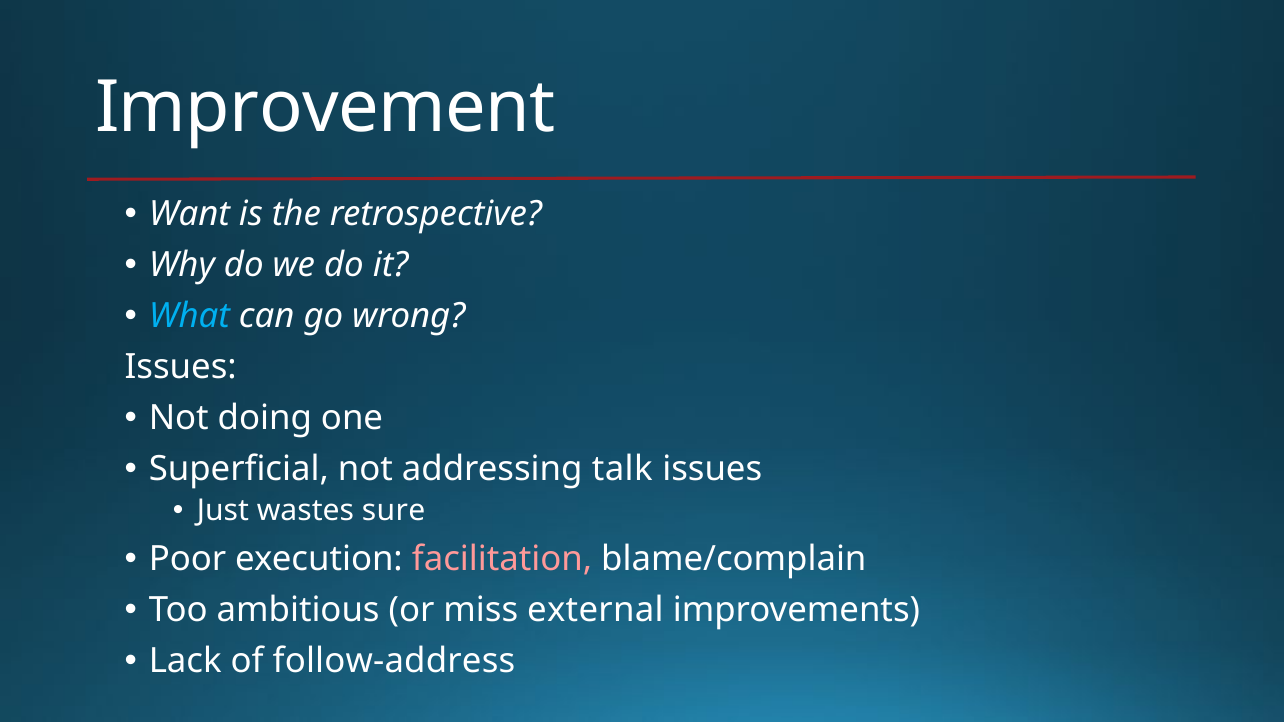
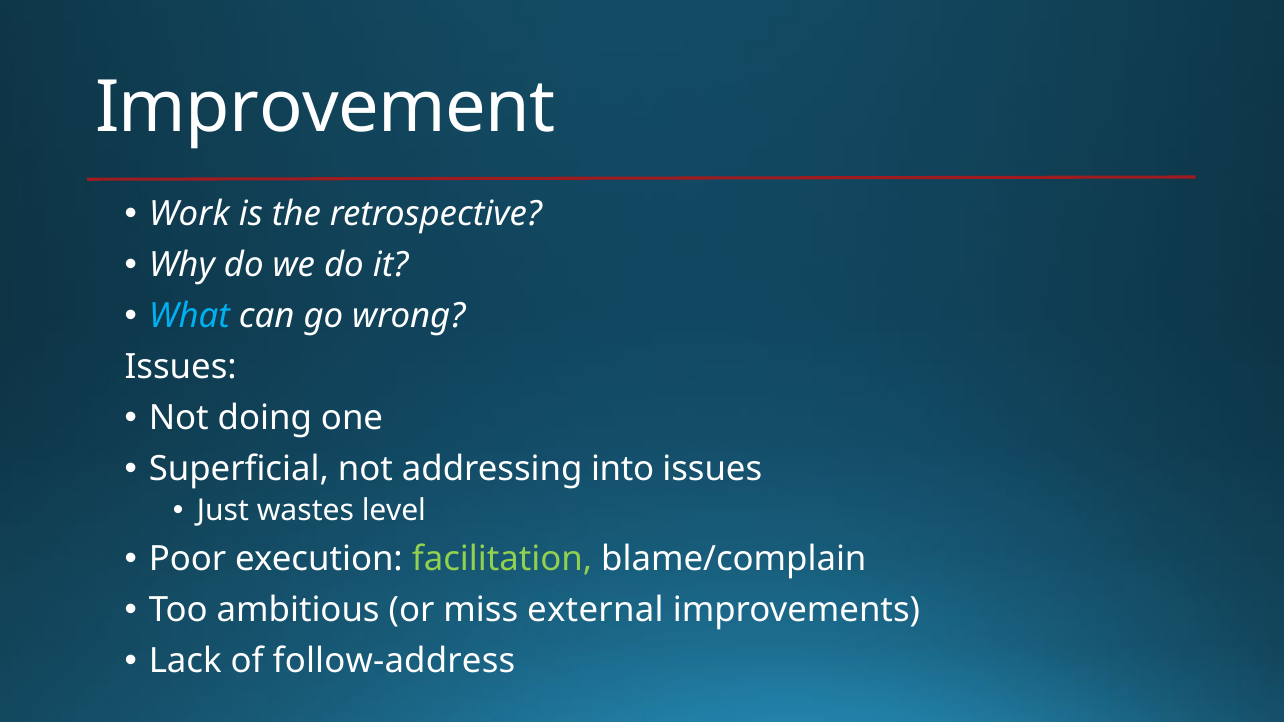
Want: Want -> Work
talk: talk -> into
sure: sure -> level
facilitation colour: pink -> light green
